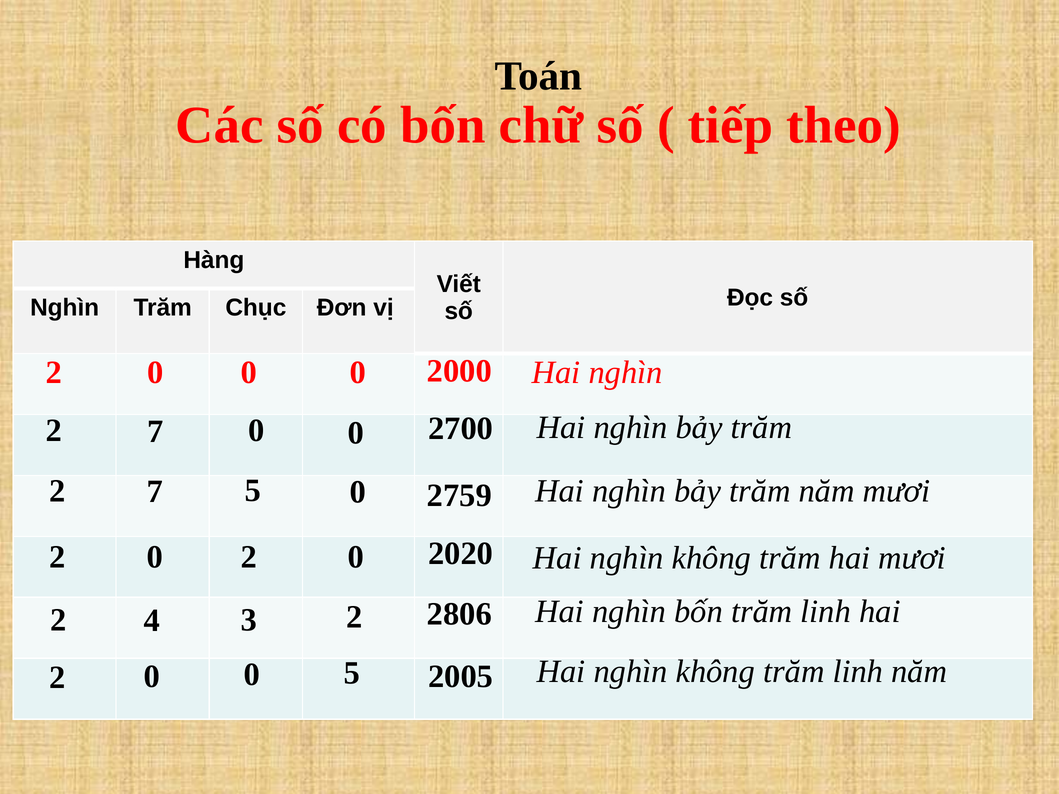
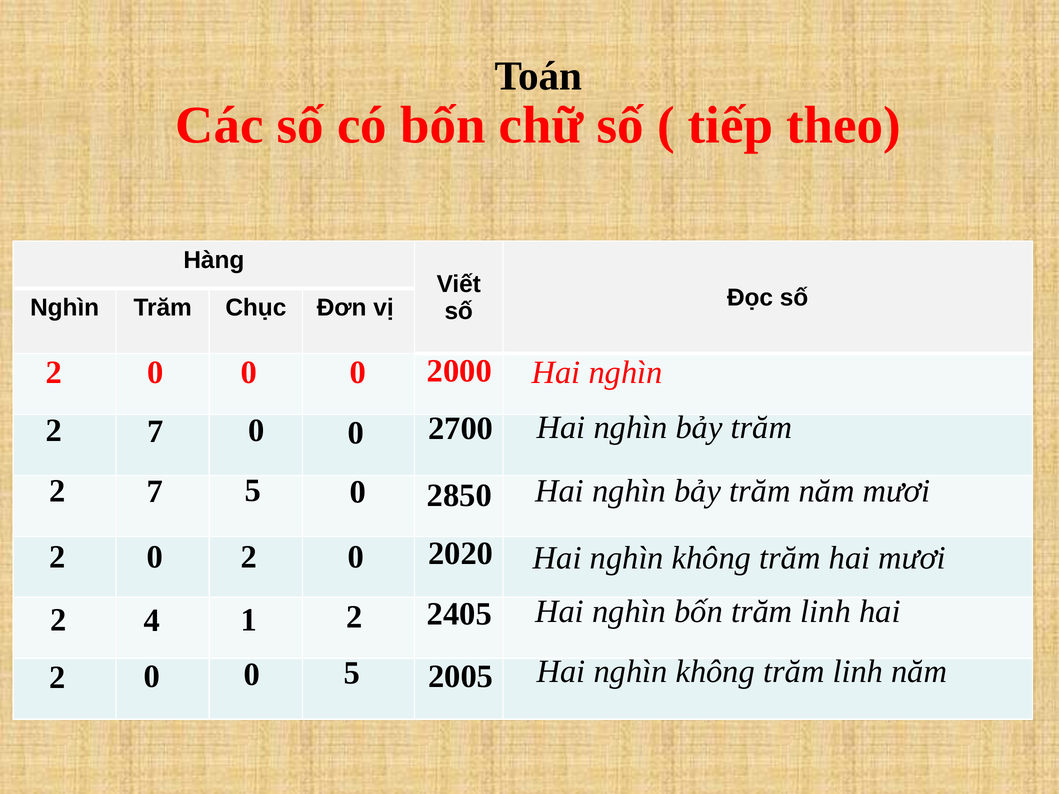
2759: 2759 -> 2850
2806: 2806 -> 2405
3: 3 -> 1
